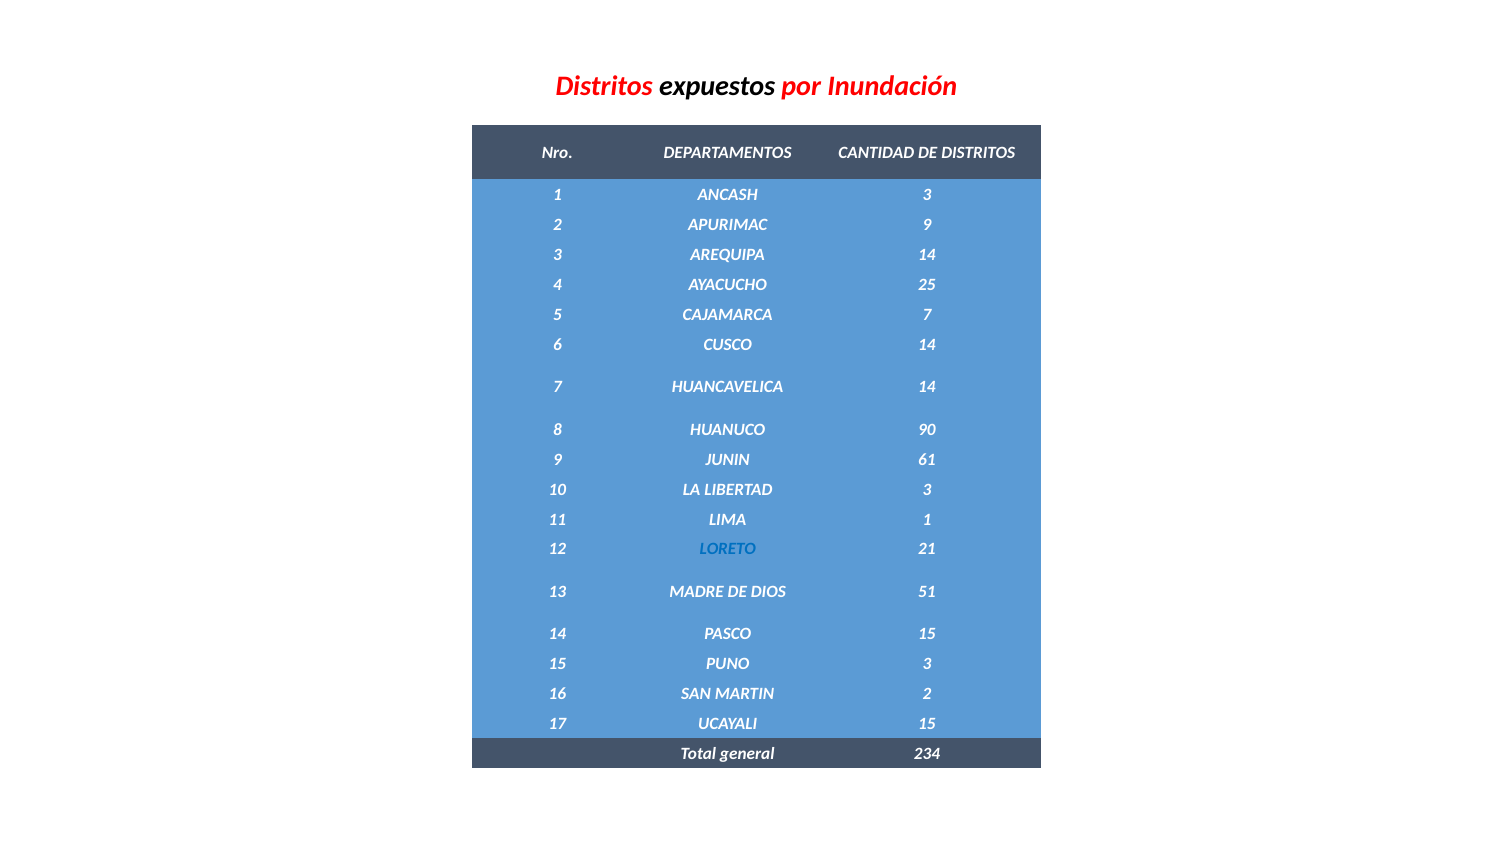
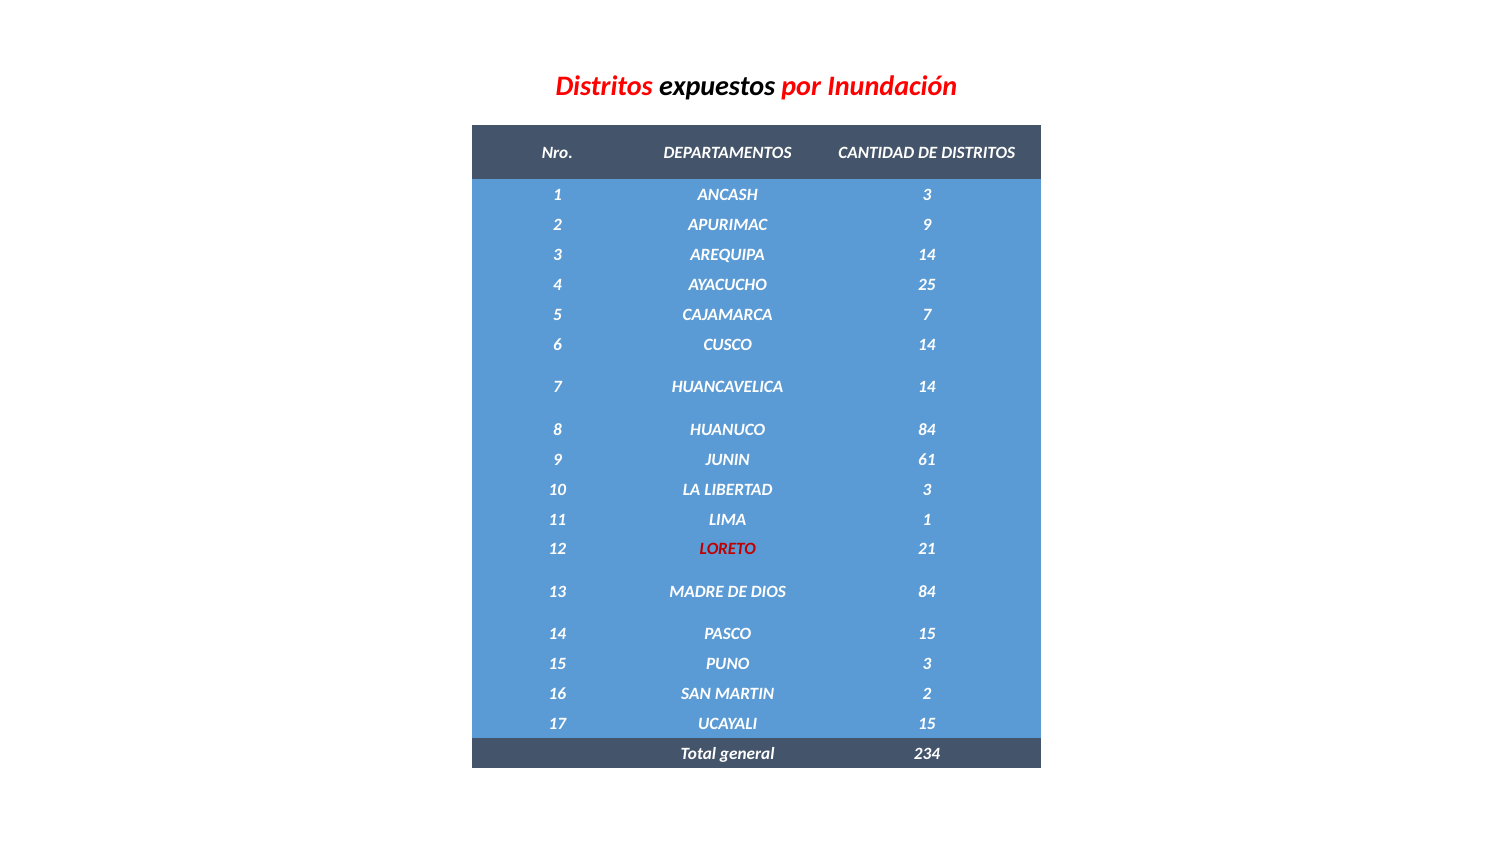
HUANUCO 90: 90 -> 84
LORETO colour: blue -> red
DIOS 51: 51 -> 84
